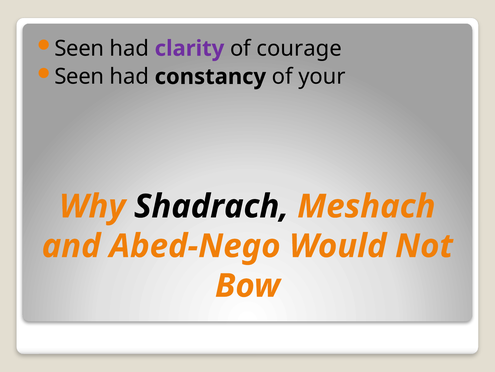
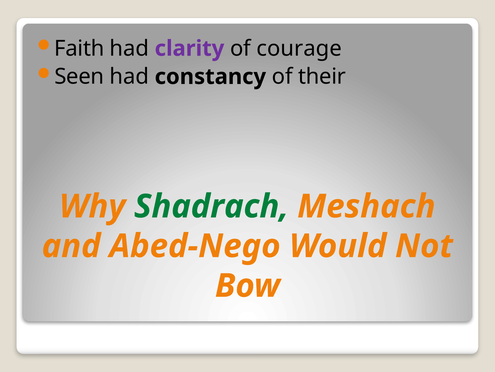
Seen at (79, 48): Seen -> Faith
your: your -> their
Shadrach colour: black -> green
